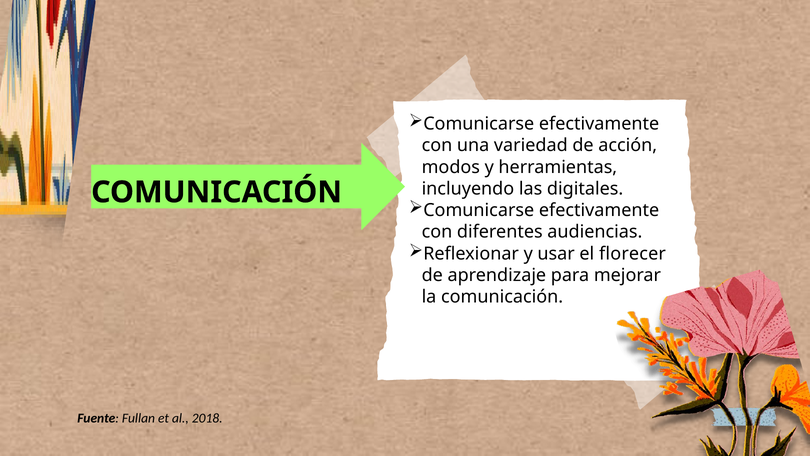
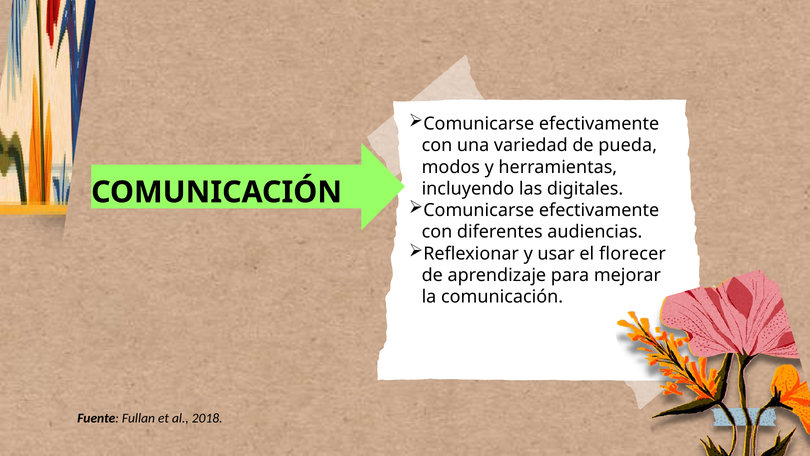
acción: acción -> pueda
